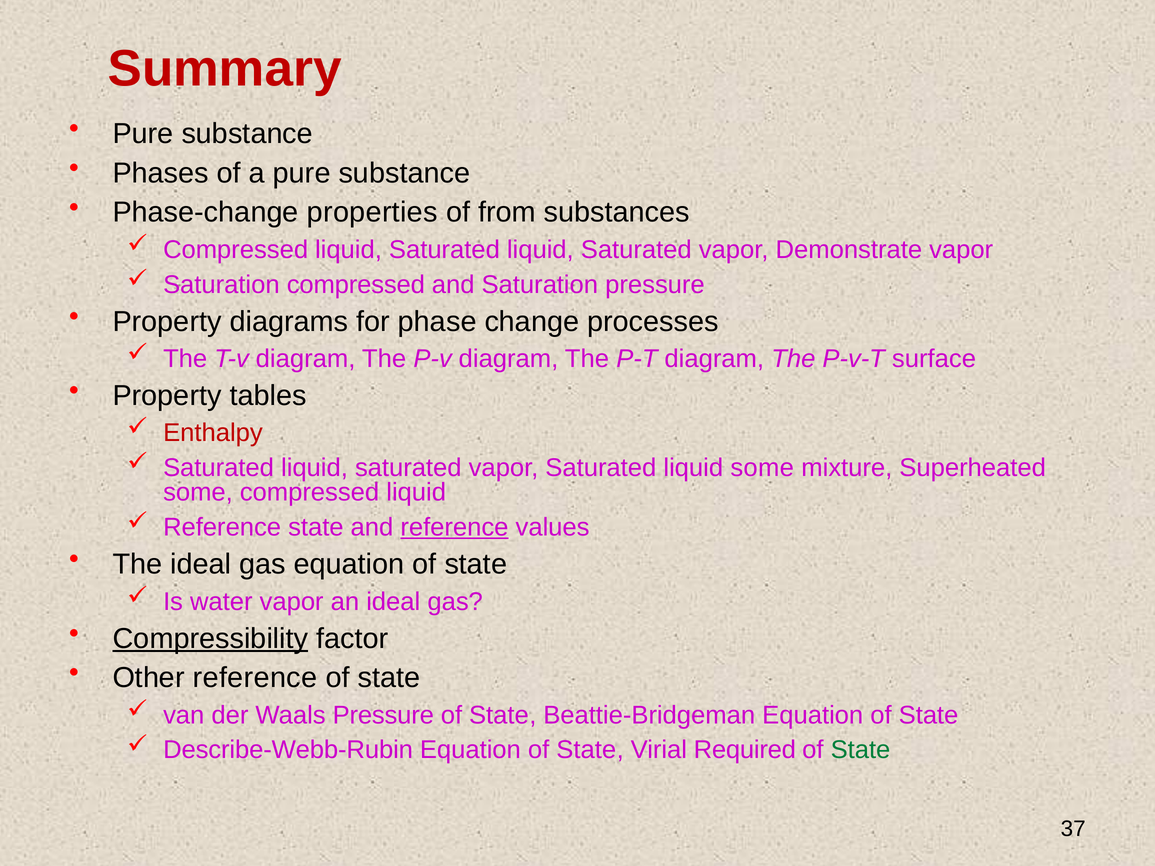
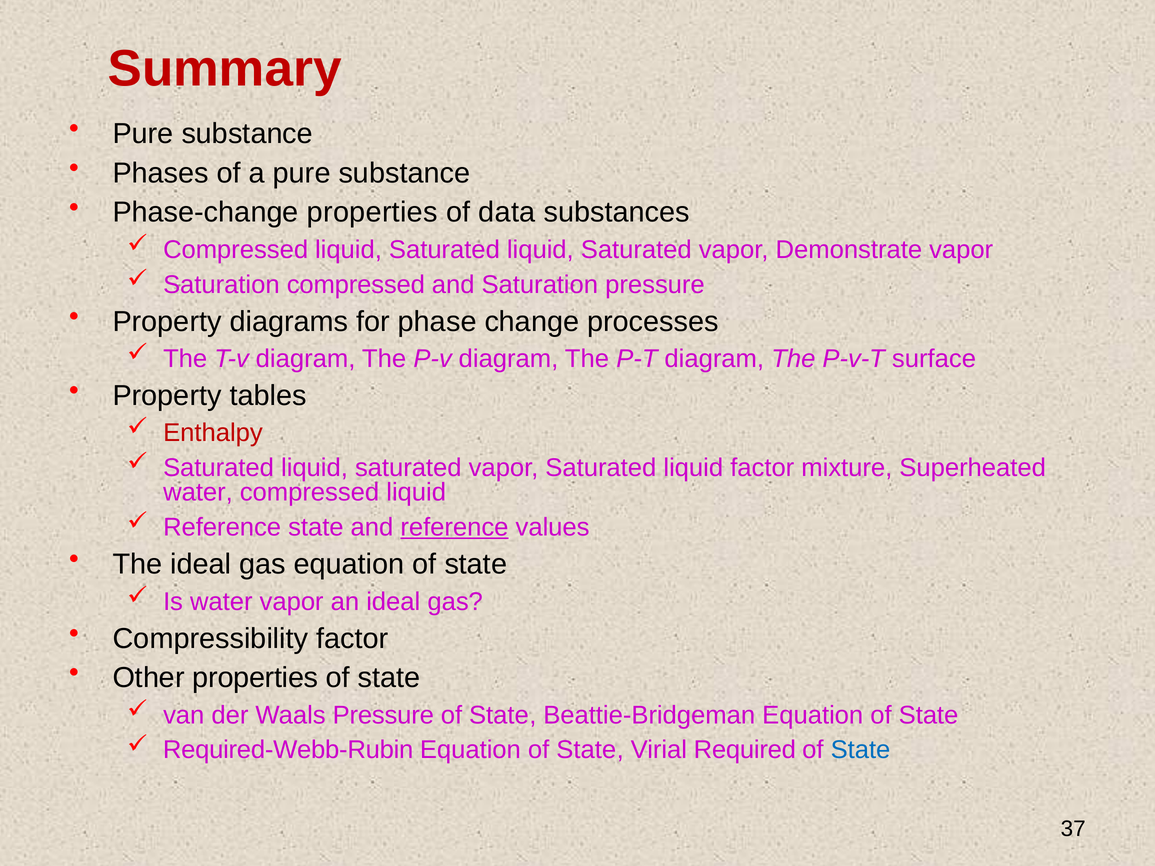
from: from -> data
liquid some: some -> factor
some at (198, 493): some -> water
Compressibility underline: present -> none
Other reference: reference -> properties
Describe-Webb-Rubin: Describe-Webb-Rubin -> Required-Webb-Rubin
State at (861, 750) colour: green -> blue
